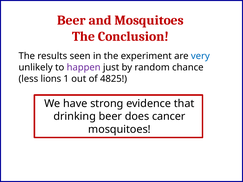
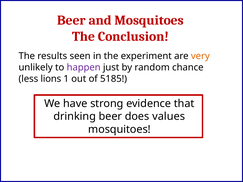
very colour: blue -> orange
4825: 4825 -> 5185
cancer: cancer -> values
